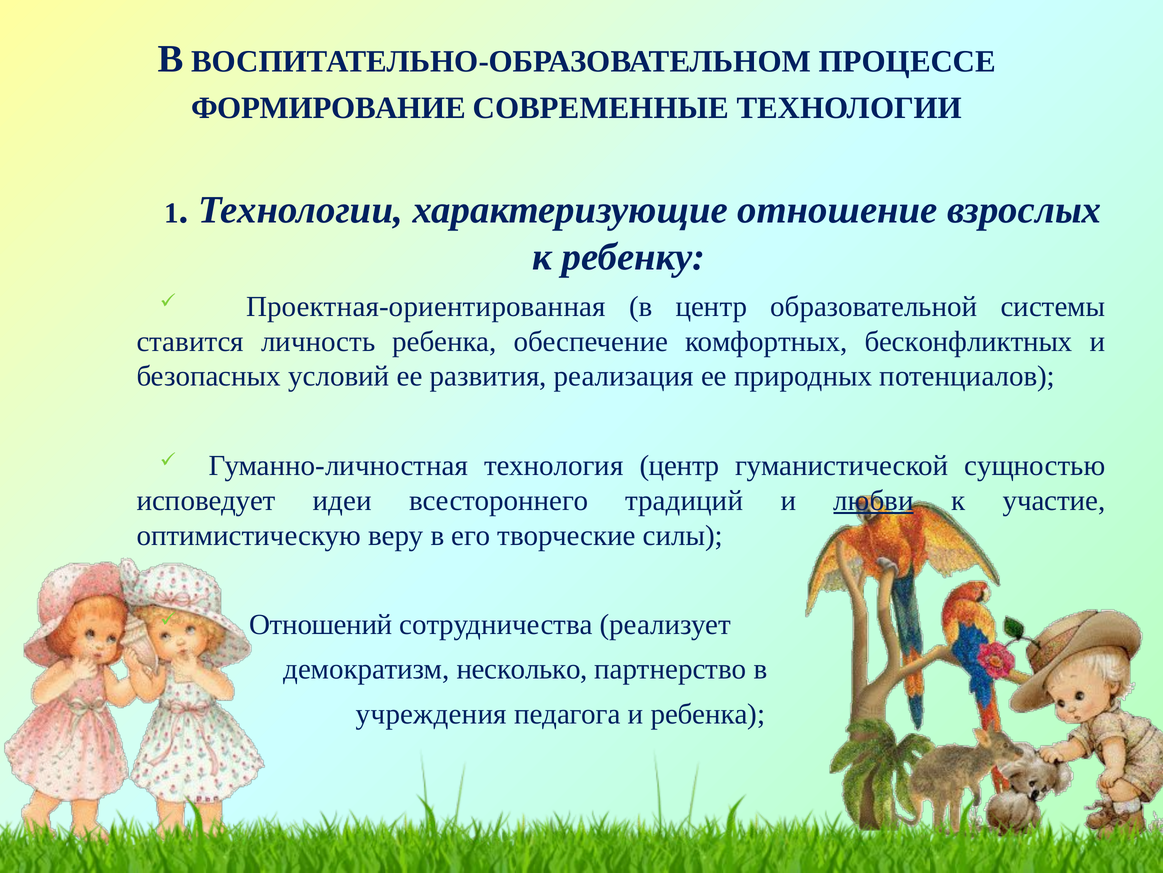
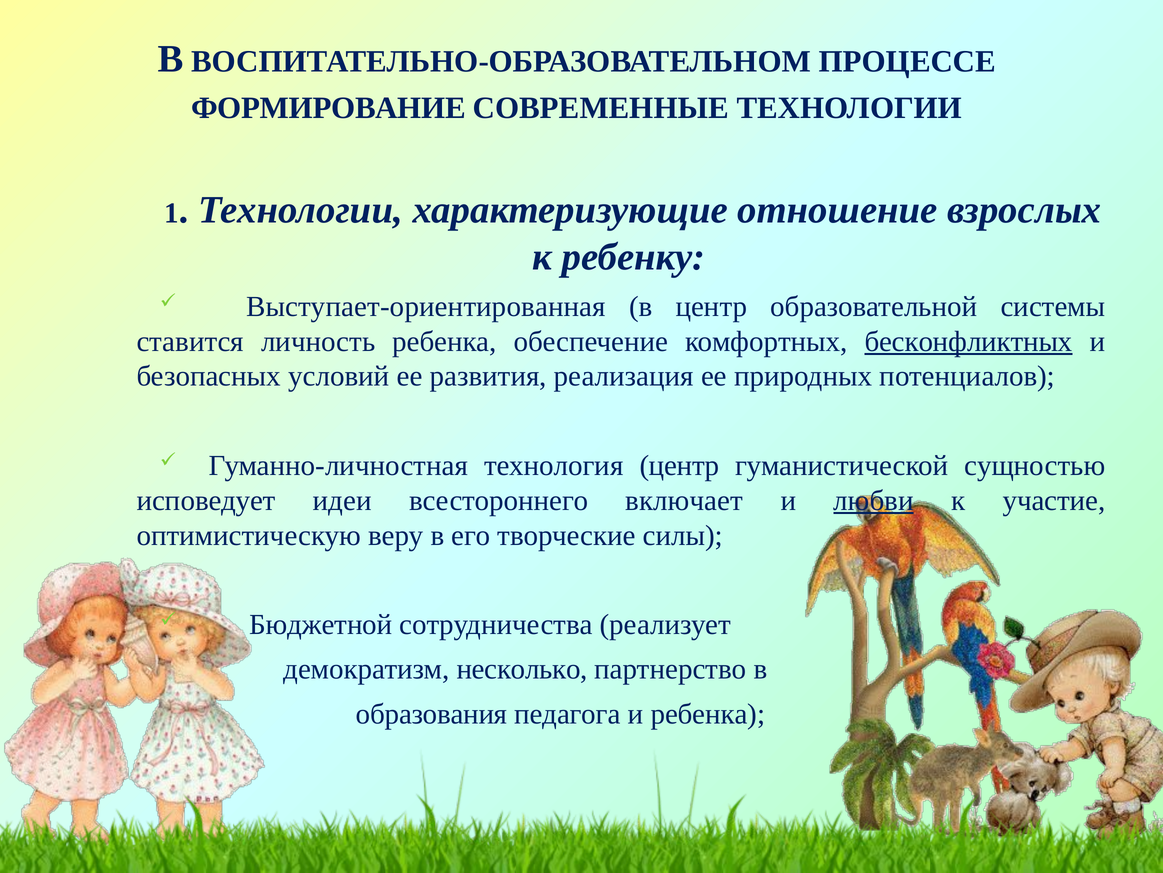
Проектная-ориентированная: Проектная-ориентированная -> Выступает-ориентированная
бесконфликтных underline: none -> present
традиций: традиций -> включает
Отношений: Отношений -> Бюджетной
учреждения: учреждения -> образования
